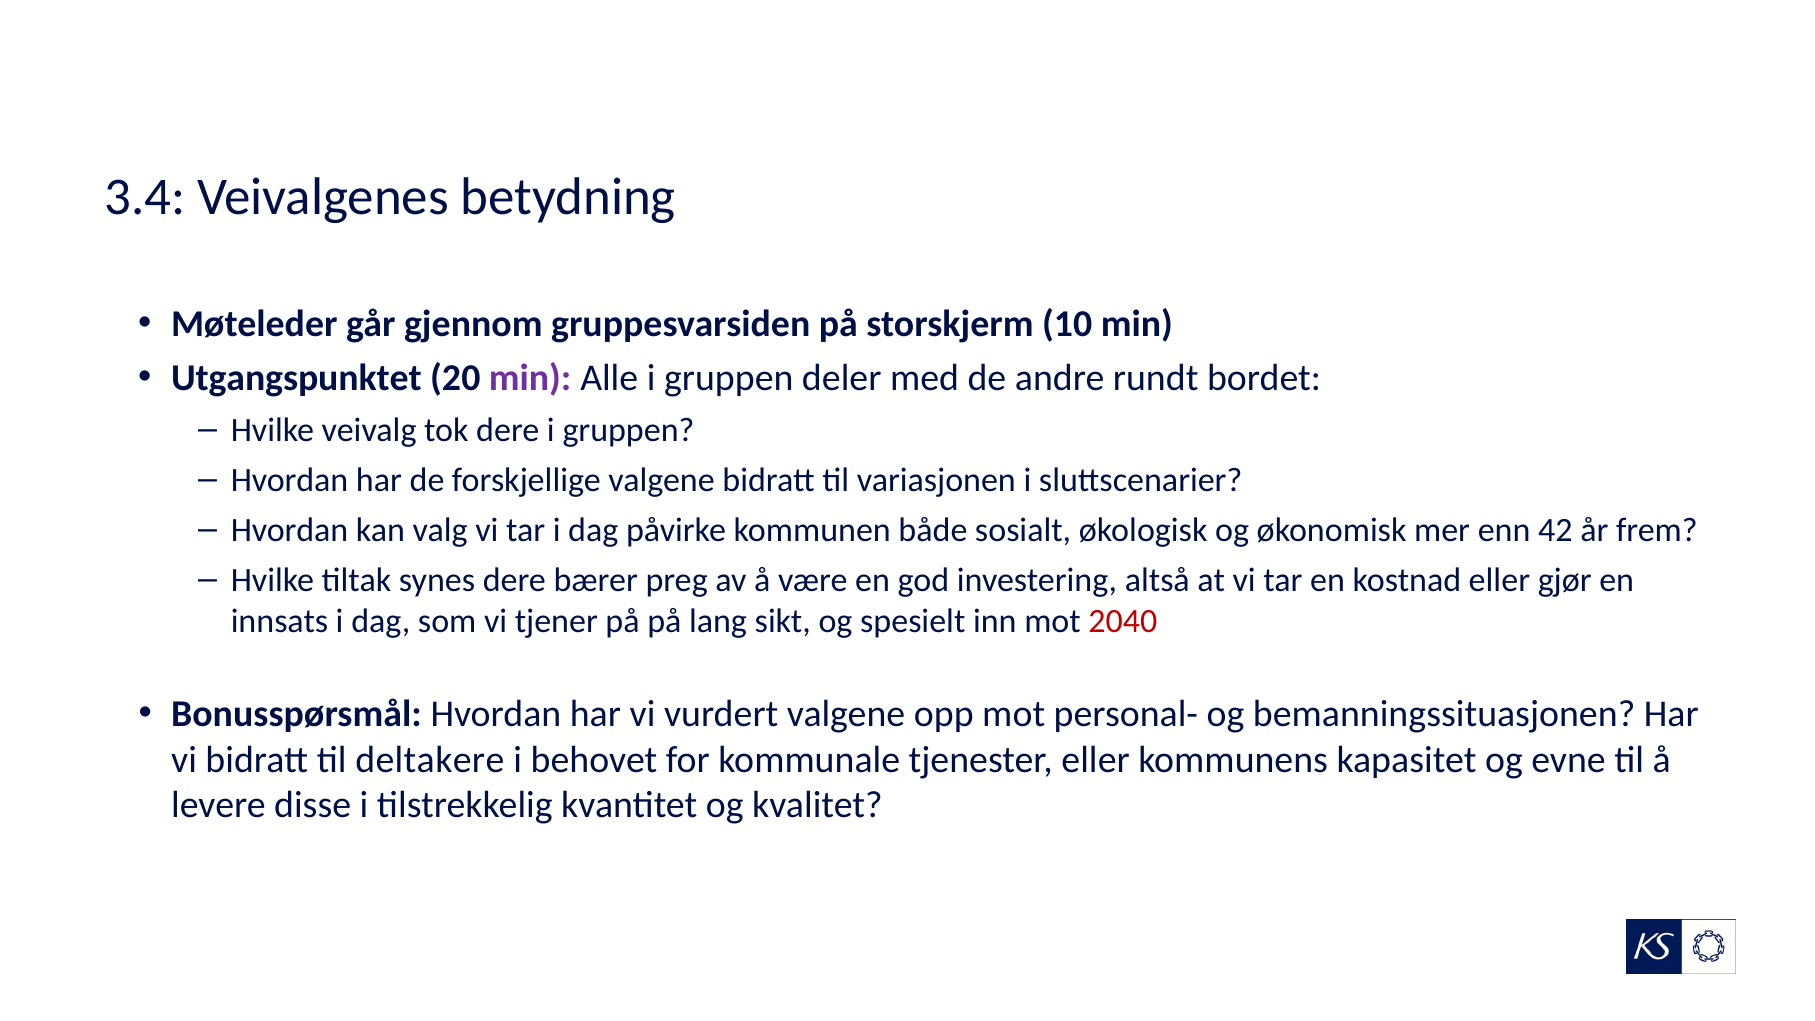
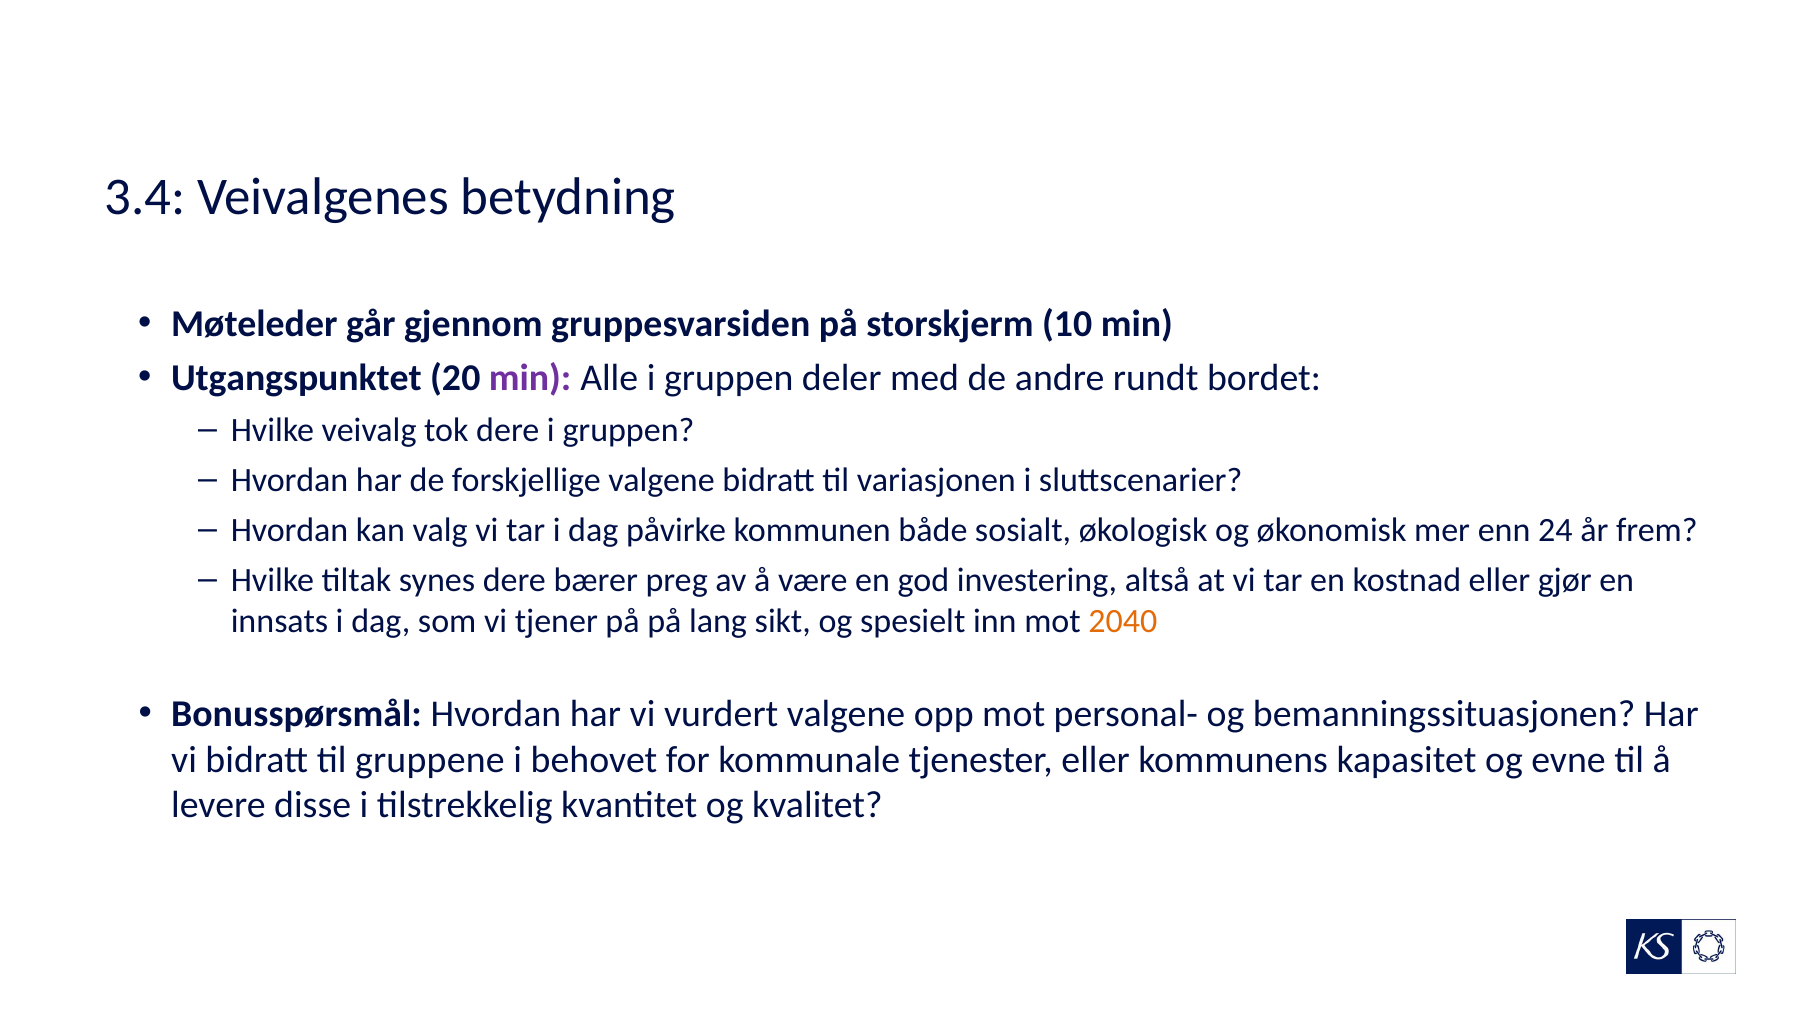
42: 42 -> 24
2040 colour: red -> orange
deltakere: deltakere -> gruppene
